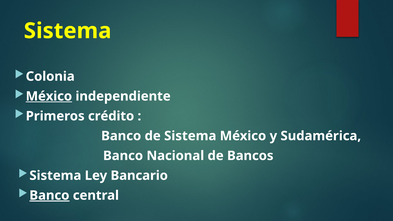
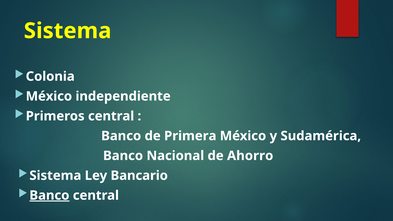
México at (49, 96) underline: present -> none
Primeros crédito: crédito -> central
de Sistema: Sistema -> Primera
Bancos: Bancos -> Ahorro
